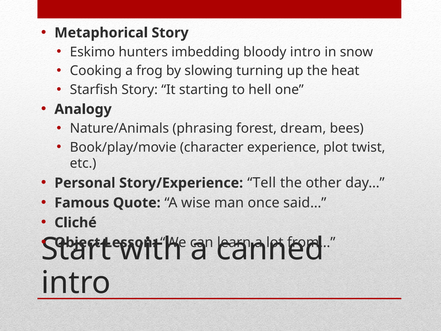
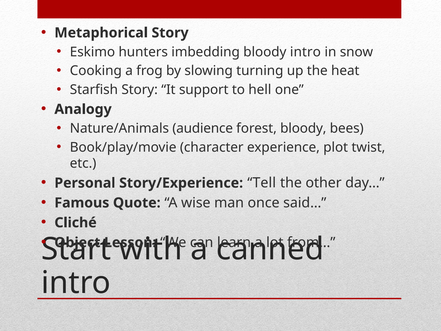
starting: starting -> support
phrasing: phrasing -> audience
forest dream: dream -> bloody
